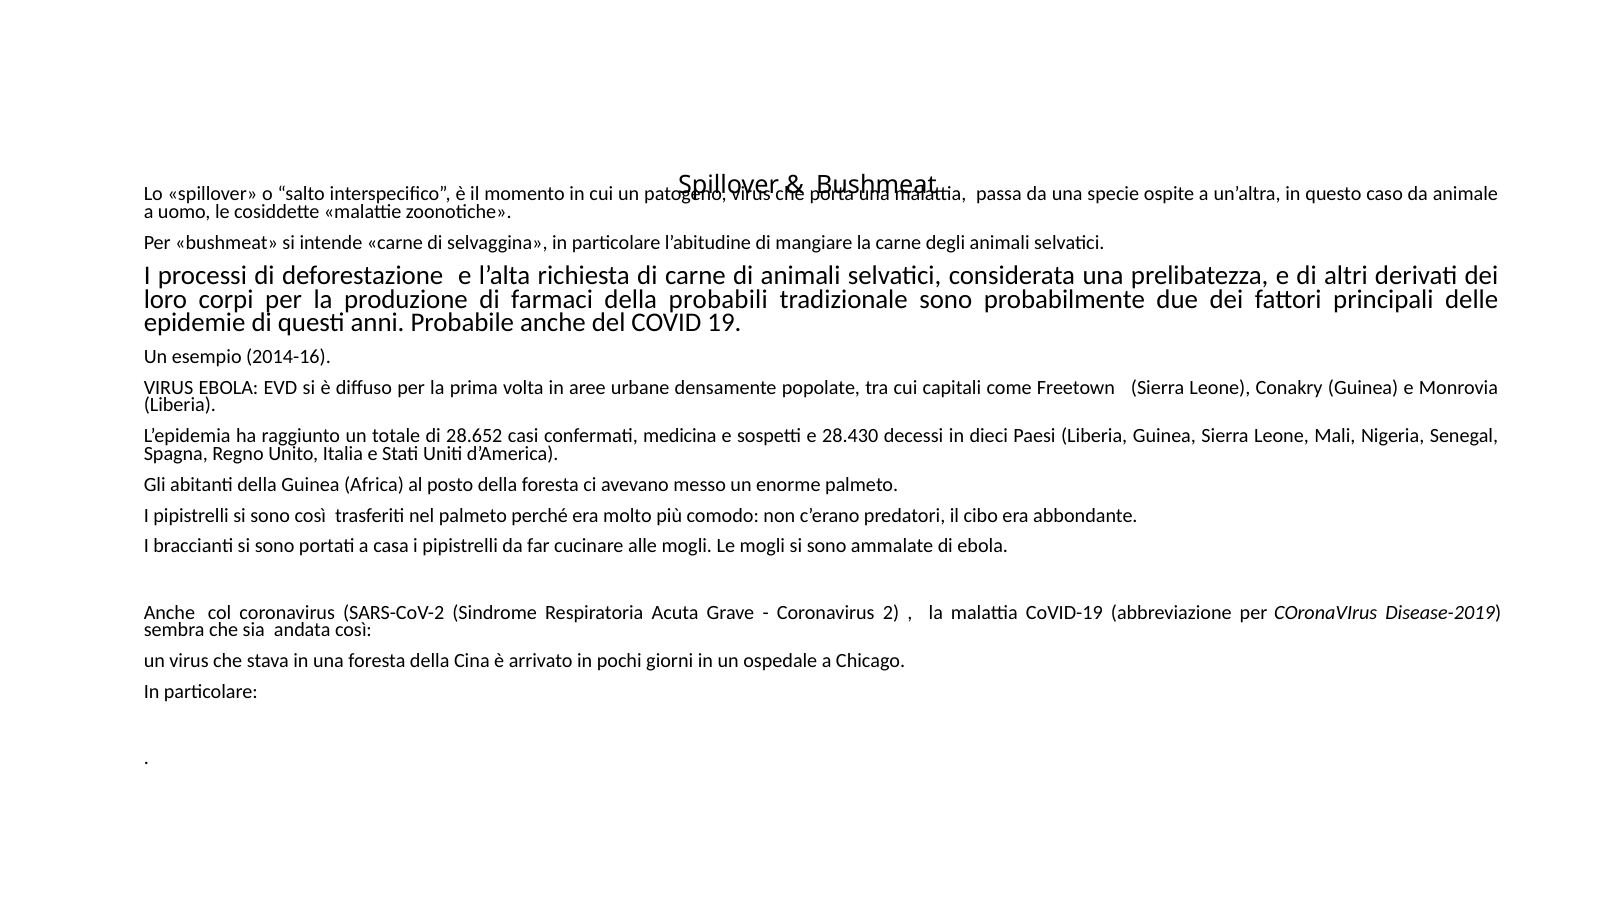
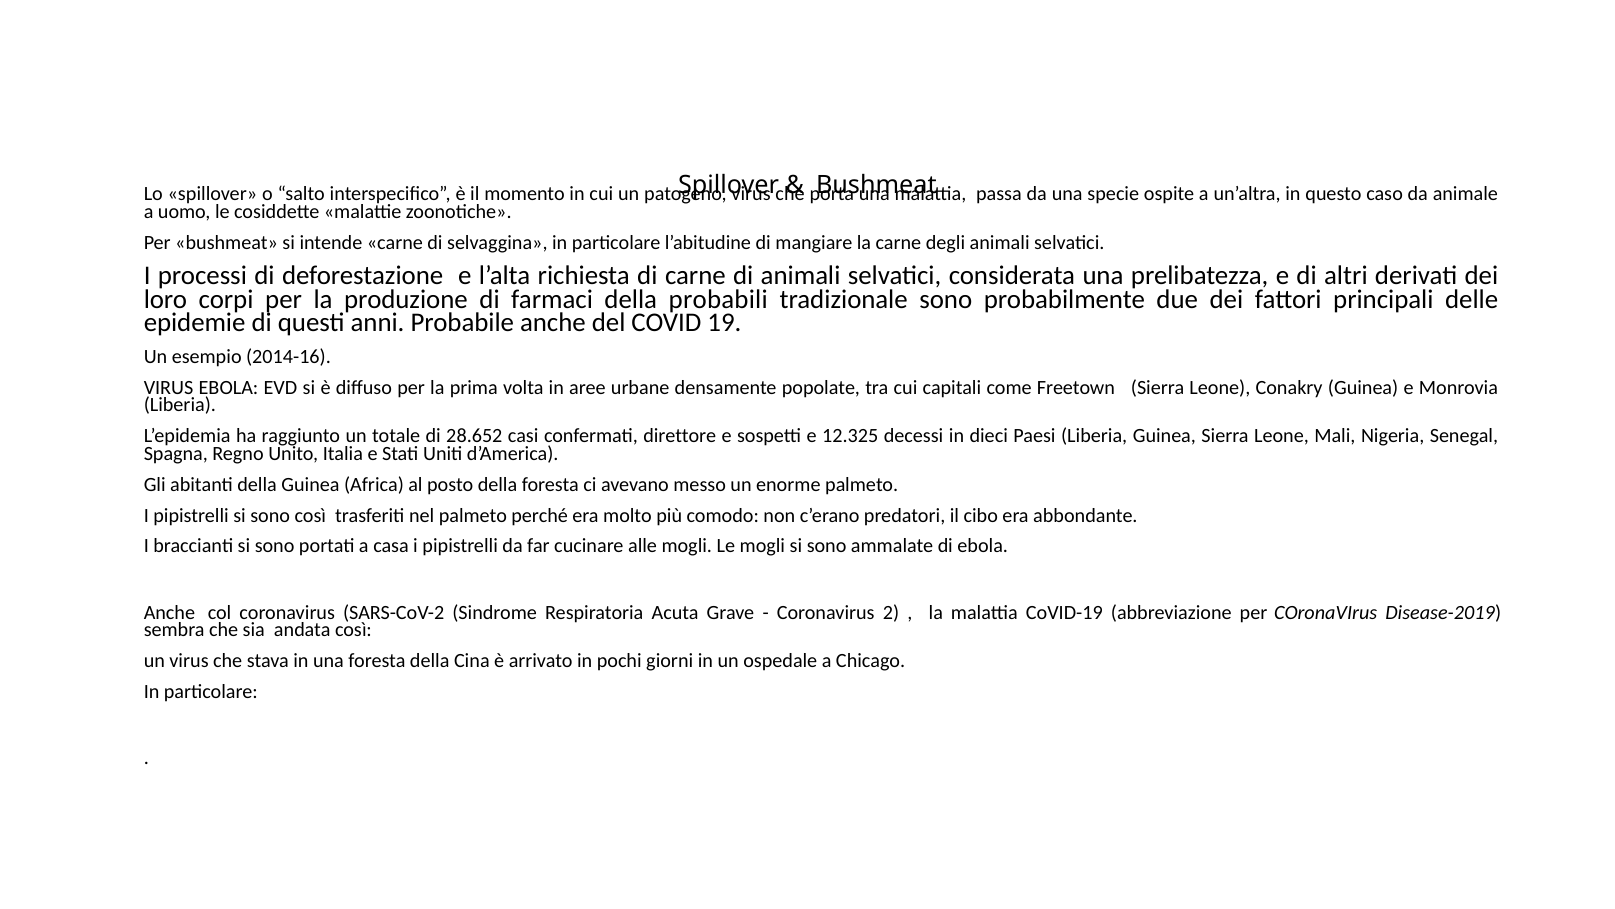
medicina: medicina -> direttore
28.430: 28.430 -> 12.325
